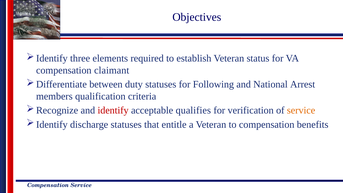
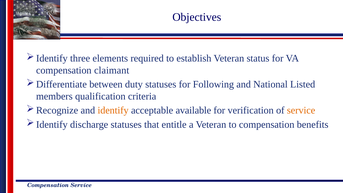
Arrest: Arrest -> Listed
identify colour: red -> orange
qualifies: qualifies -> available
